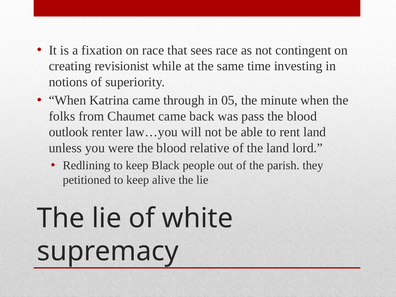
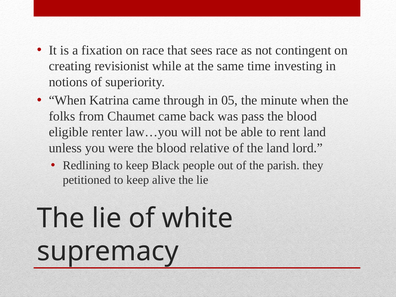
outlook: outlook -> eligible
